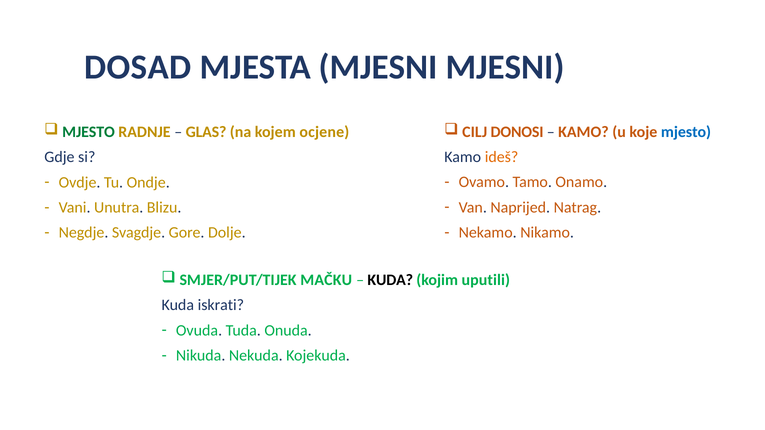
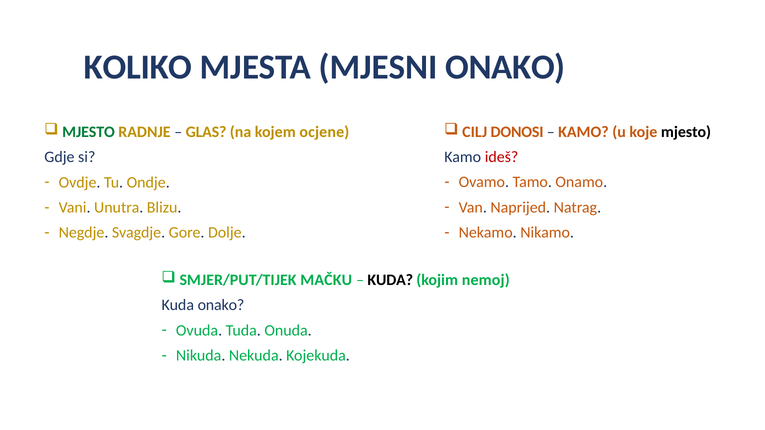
DOSAD: DOSAD -> KOLIKO
MJESNI MJESNI: MJESNI -> ONAKO
mjesto at (686, 132) colour: blue -> black
ideš colour: orange -> red
uputili: uputili -> nemoj
Kuda iskrati: iskrati -> onako
